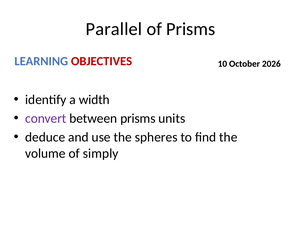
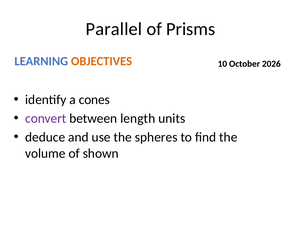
OBJECTIVES colour: red -> orange
width: width -> cones
between prisms: prisms -> length
simply: simply -> shown
